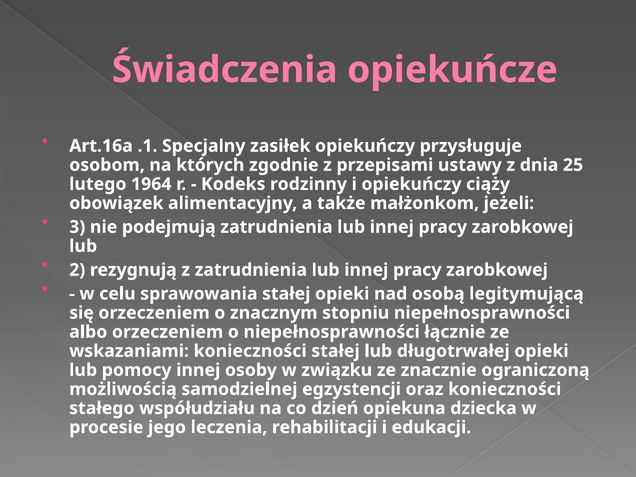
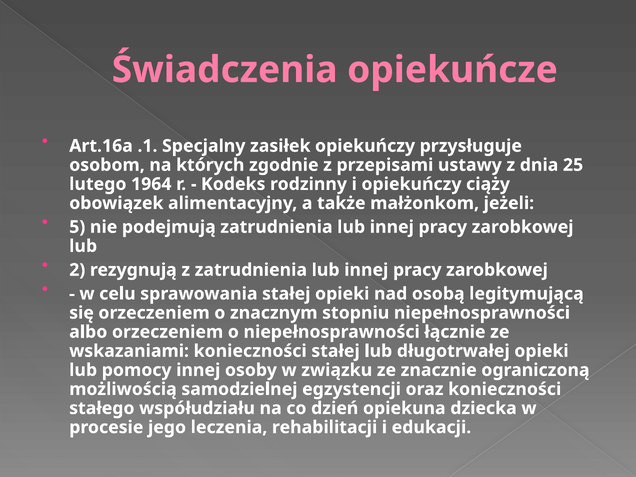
3: 3 -> 5
